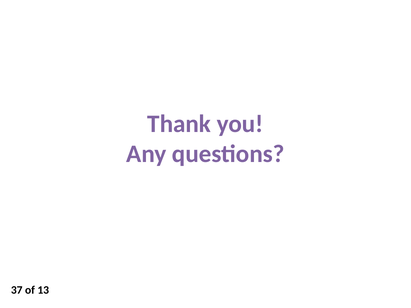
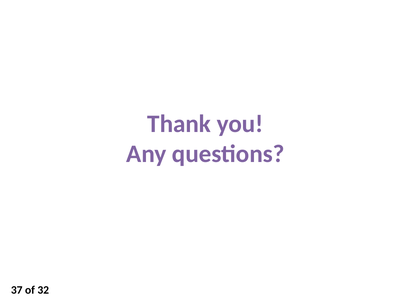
13: 13 -> 32
